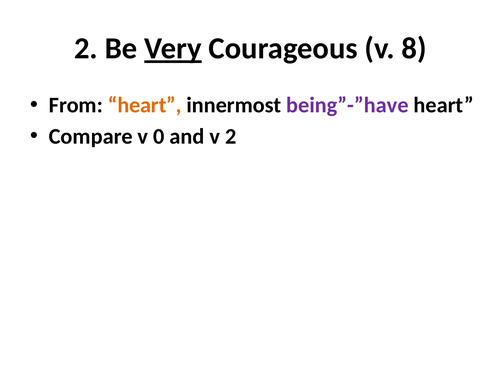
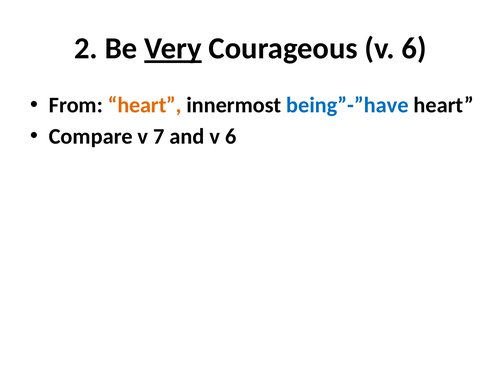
Courageous v 8: 8 -> 6
being”-”have colour: purple -> blue
0: 0 -> 7
and v 2: 2 -> 6
